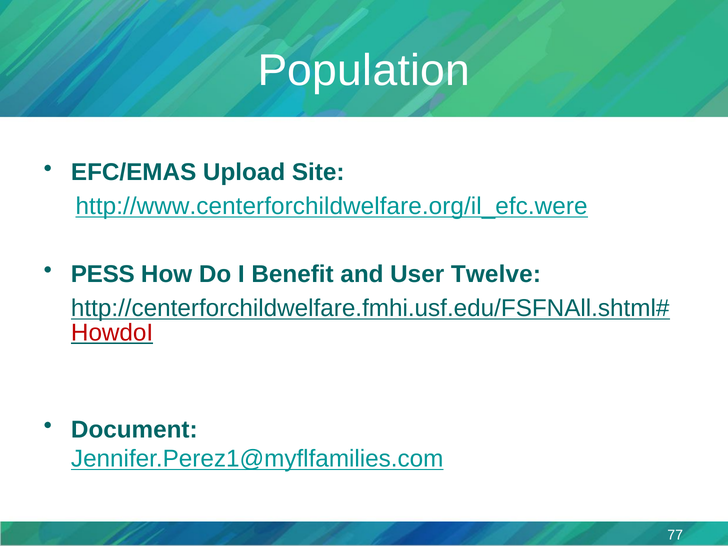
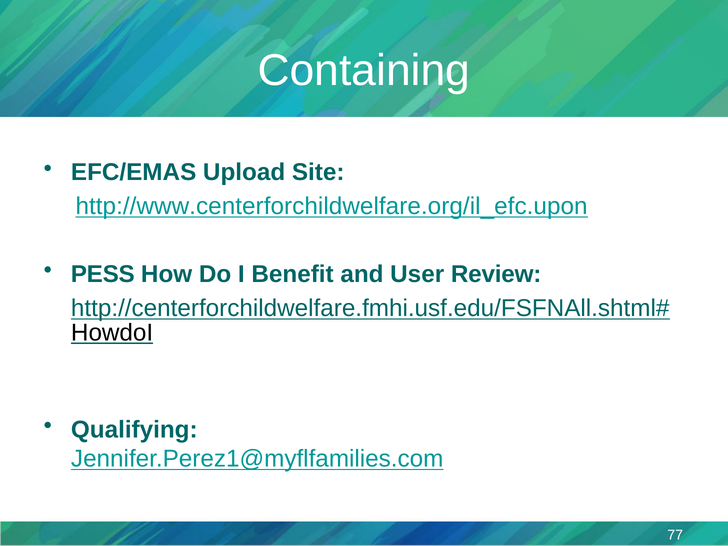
Population: Population -> Containing
http://www.centerforchildwelfare.org/il_efc.were: http://www.centerforchildwelfare.org/il_efc.were -> http://www.centerforchildwelfare.org/il_efc.upon
Twelve: Twelve -> Review
HowdoI colour: red -> black
Document: Document -> Qualifying
